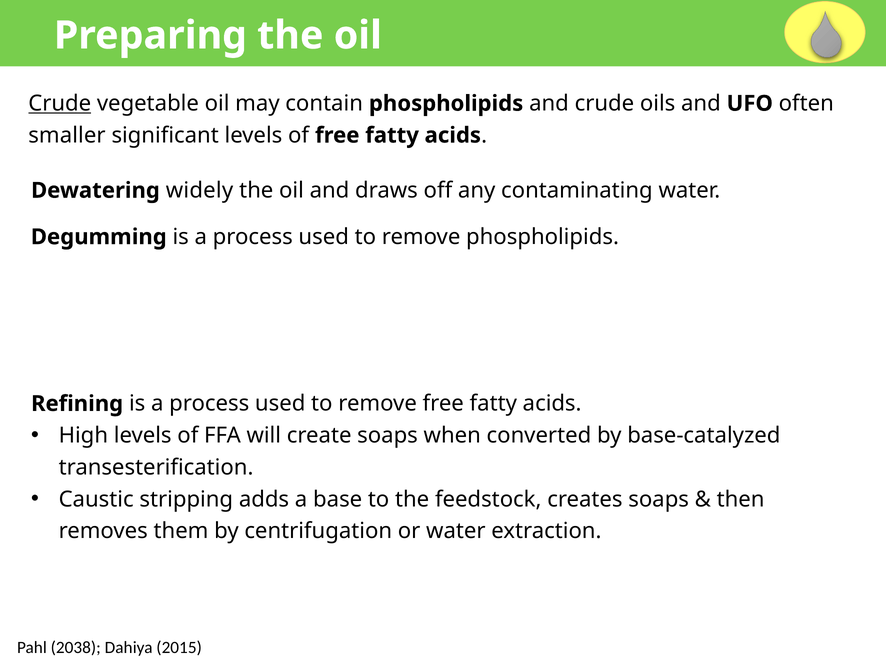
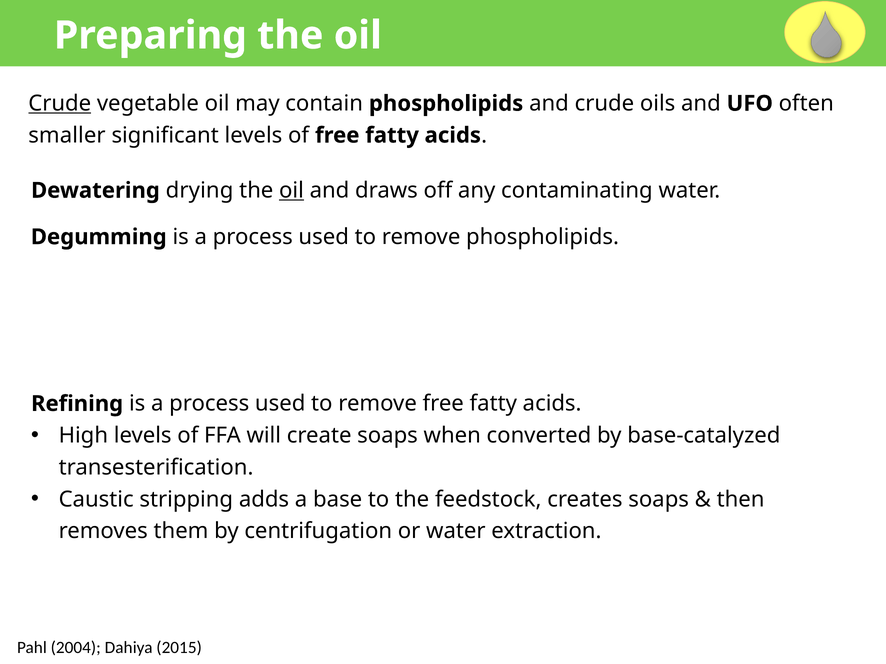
widely: widely -> drying
oil at (292, 191) underline: none -> present
2038: 2038 -> 2004
